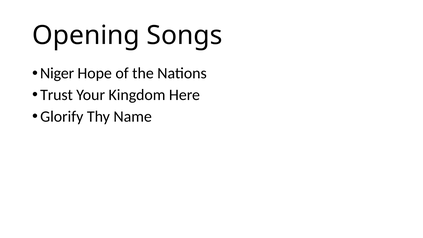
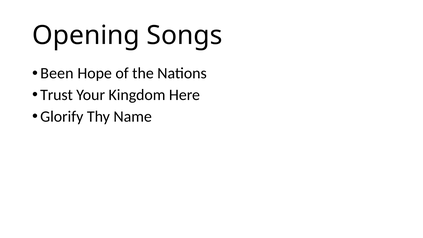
Niger: Niger -> Been
